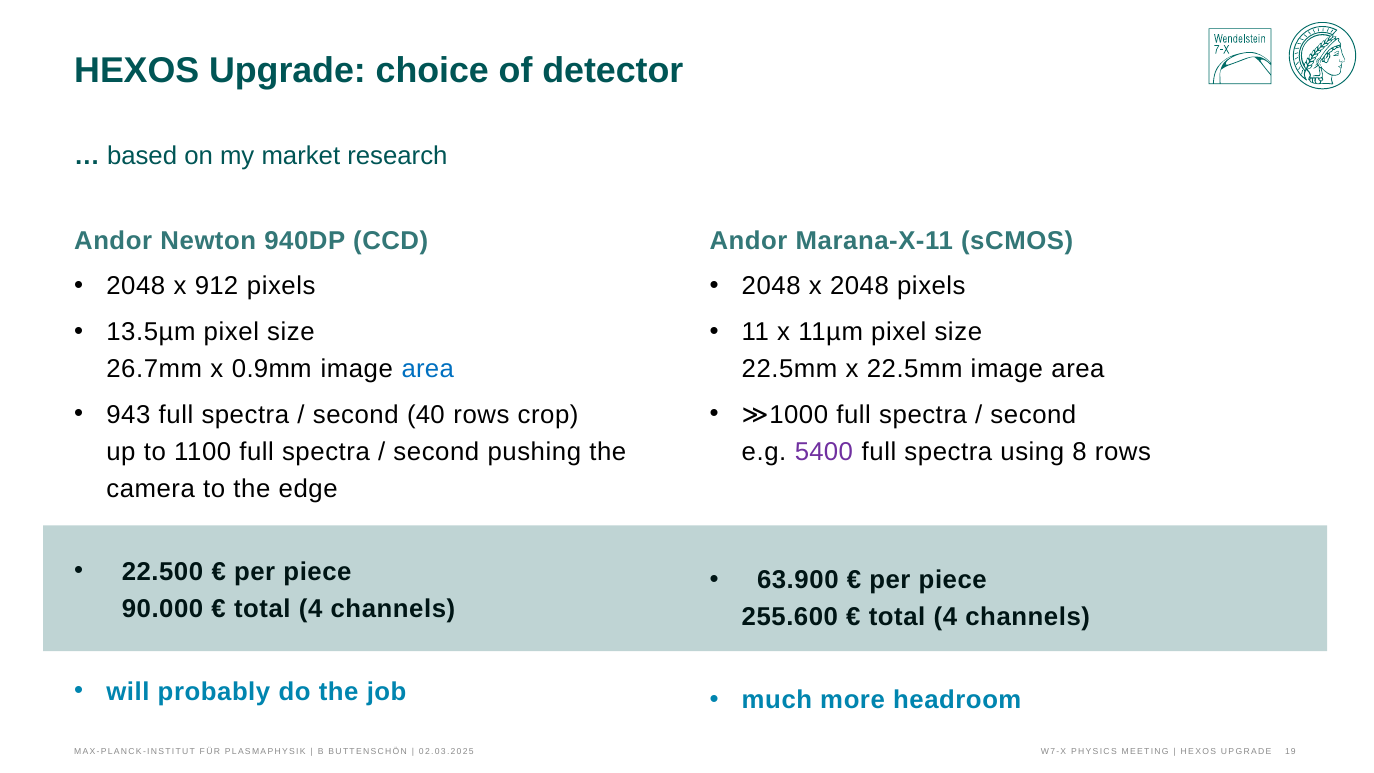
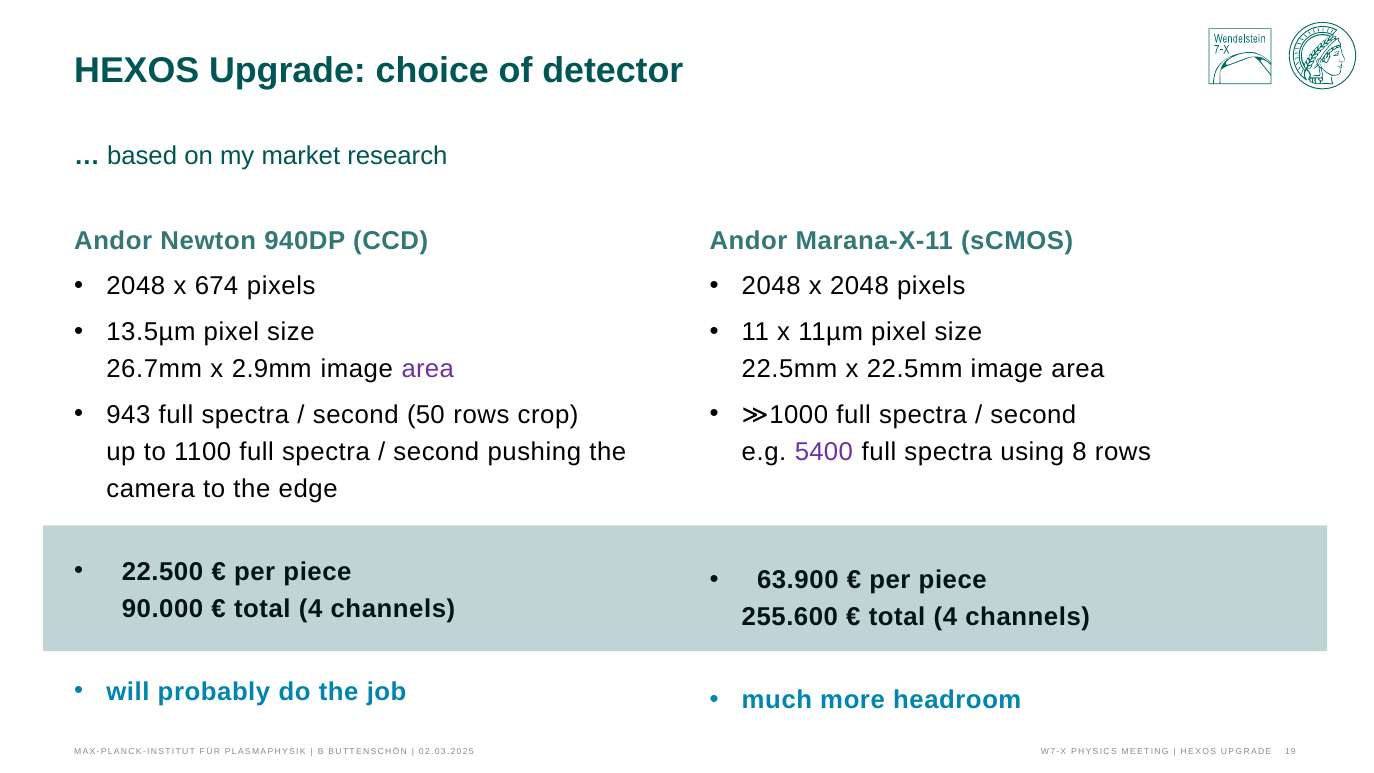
912: 912 -> 674
0.9mm: 0.9mm -> 2.9mm
area at (428, 369) colour: blue -> purple
40: 40 -> 50
